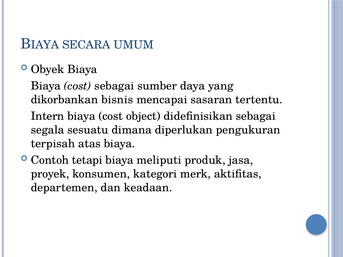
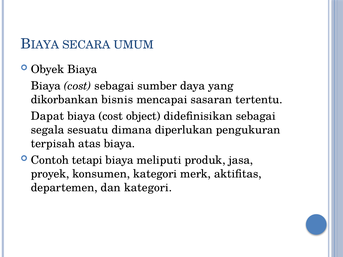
Intern: Intern -> Dapat
dan keadaan: keadaan -> kategori
